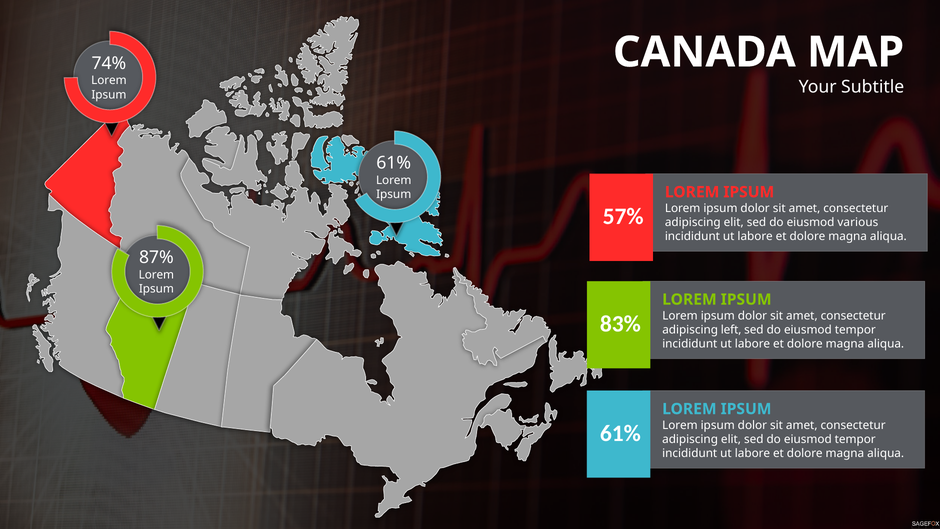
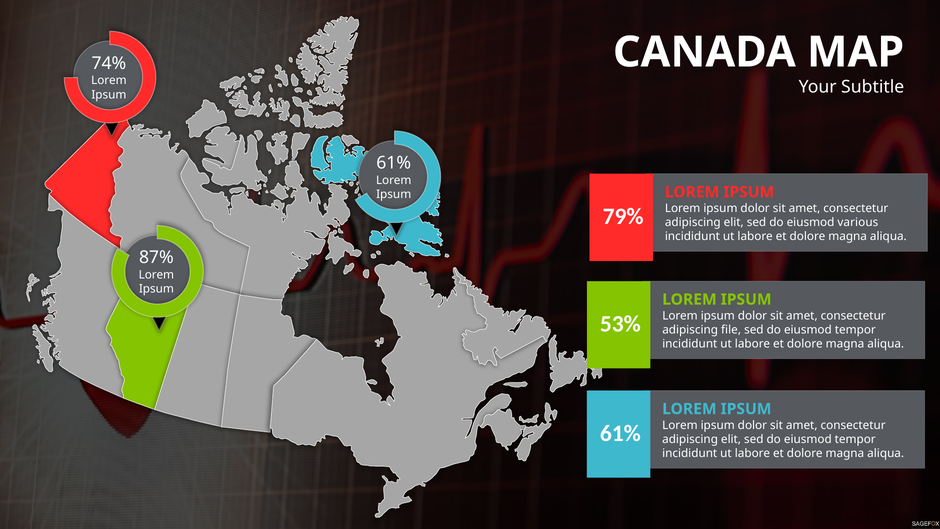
57%: 57% -> 79%
83%: 83% -> 53%
left: left -> file
